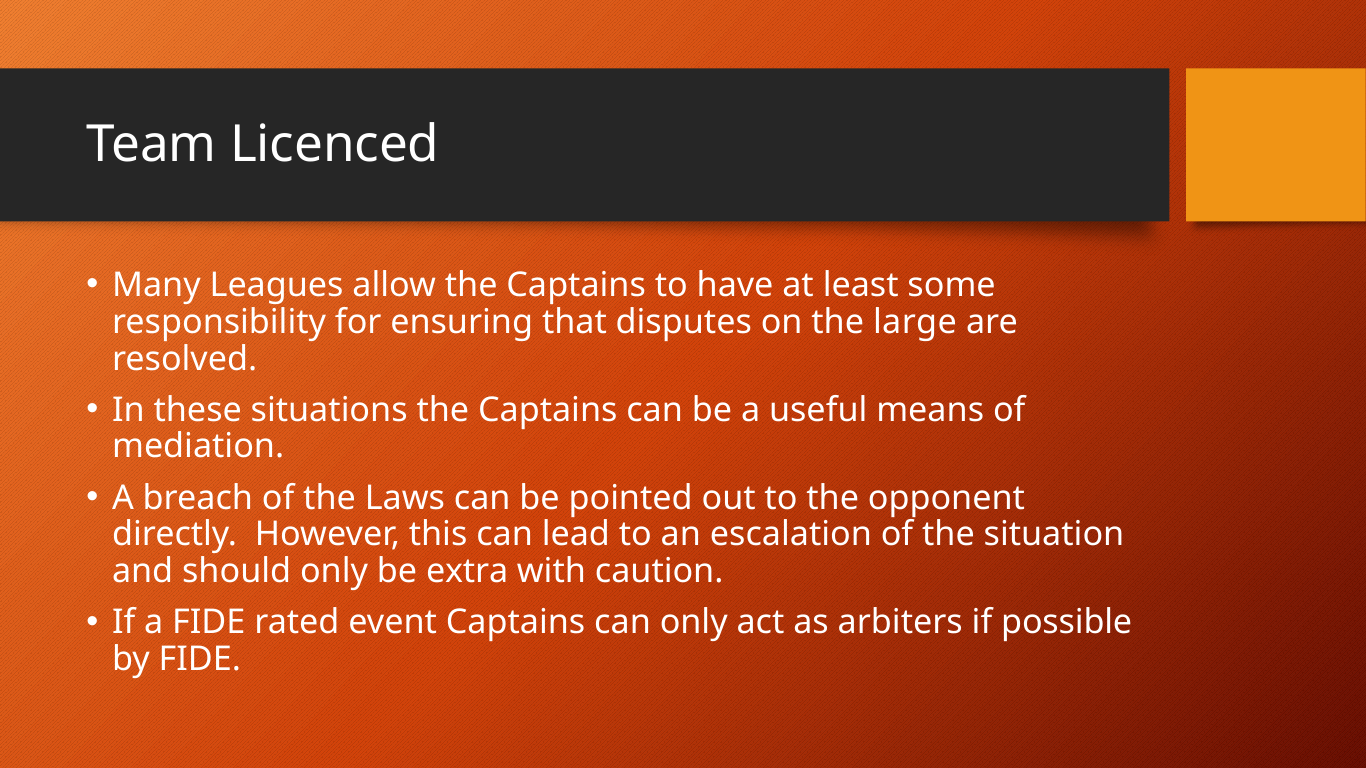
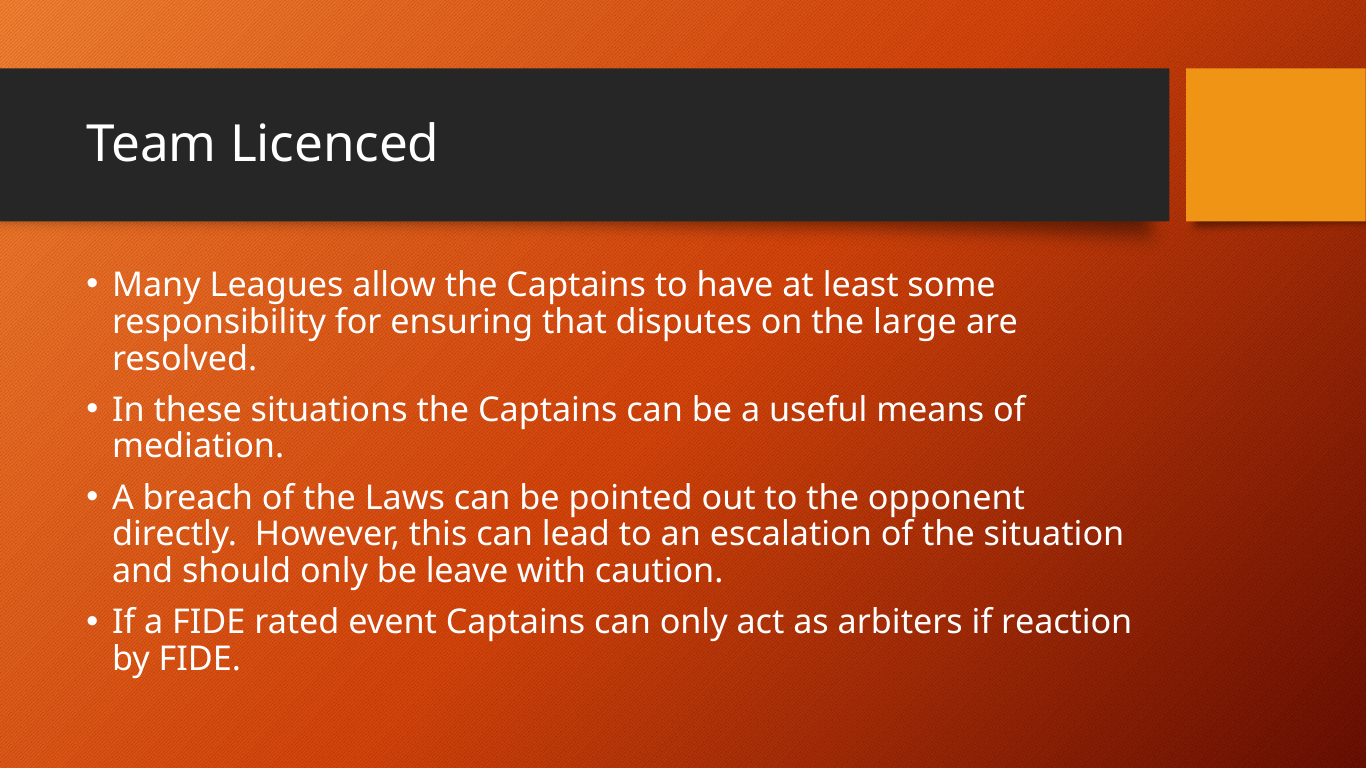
extra: extra -> leave
possible: possible -> reaction
